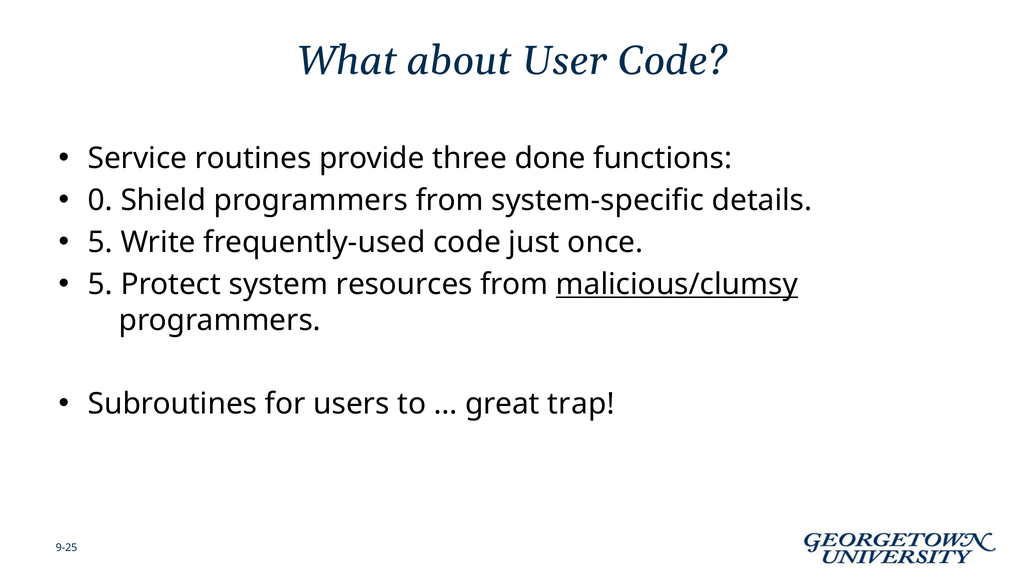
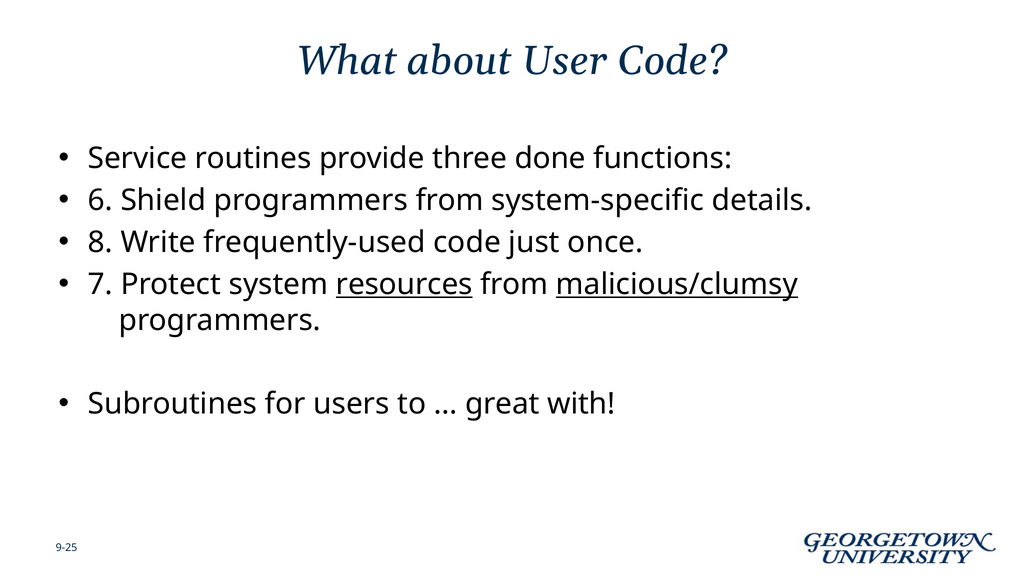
0: 0 -> 6
5 at (100, 242): 5 -> 8
5 at (100, 284): 5 -> 7
resources underline: none -> present
trap: trap -> with
